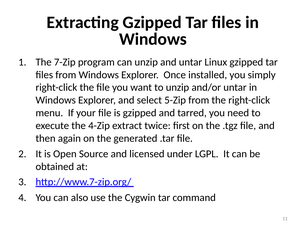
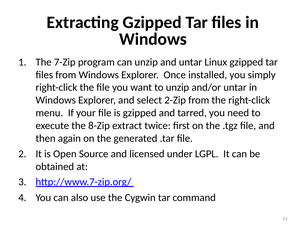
5-Zip: 5-Zip -> 2-Zip
4-Zip: 4-Zip -> 8-Zip
